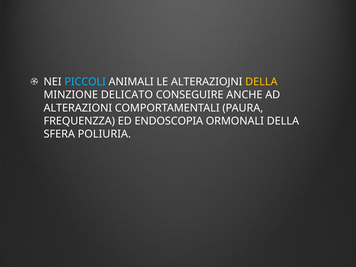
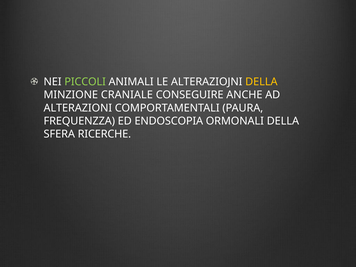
PICCOLI colour: light blue -> light green
DELICATO: DELICATO -> CRANIALE
POLIURIA: POLIURIA -> RICERCHE
